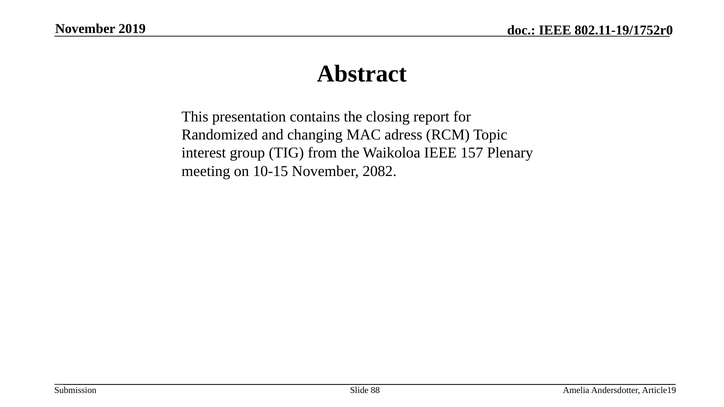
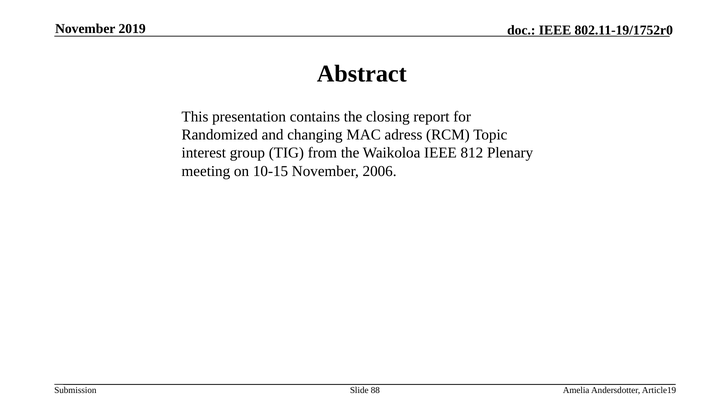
157: 157 -> 812
2082: 2082 -> 2006
